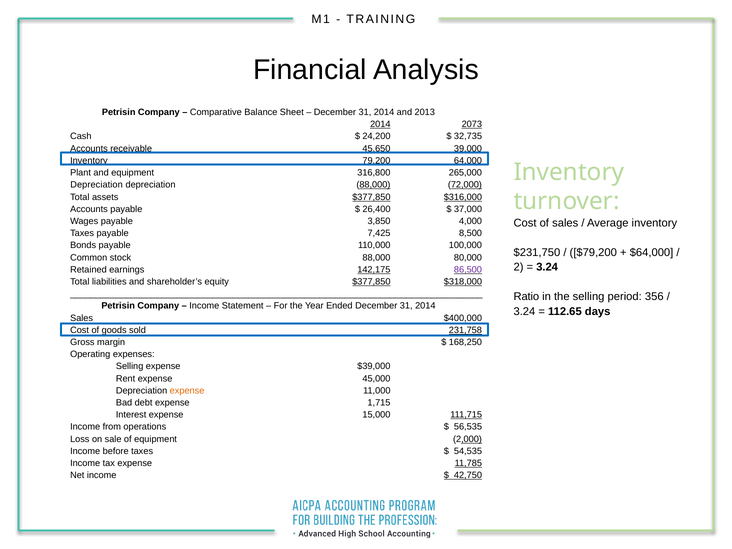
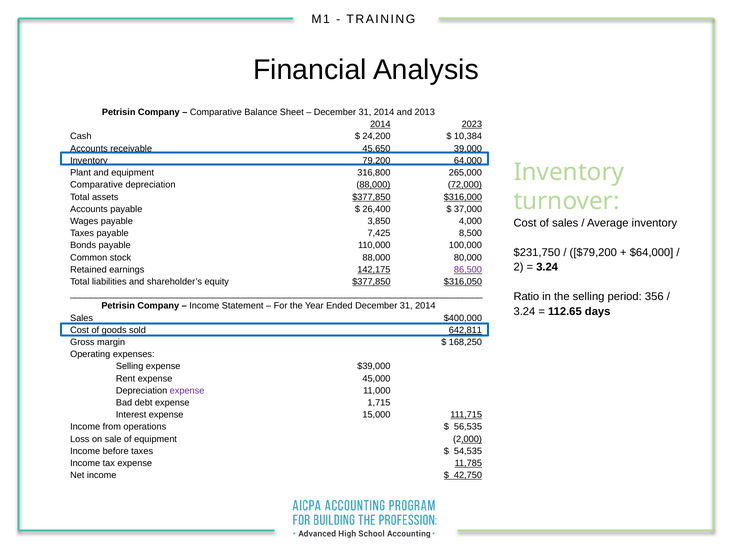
2073: 2073 -> 2023
32,735: 32,735 -> 10,384
Depreciation at (97, 185): Depreciation -> Comparative
$318,000: $318,000 -> $316,050
231,758: 231,758 -> 642,811
expense at (187, 391) colour: orange -> purple
